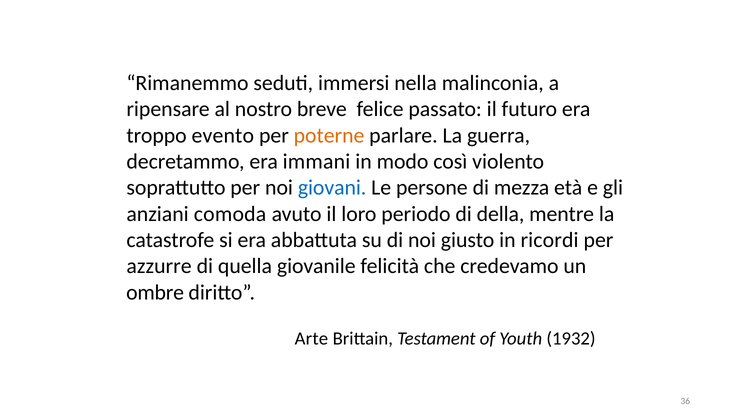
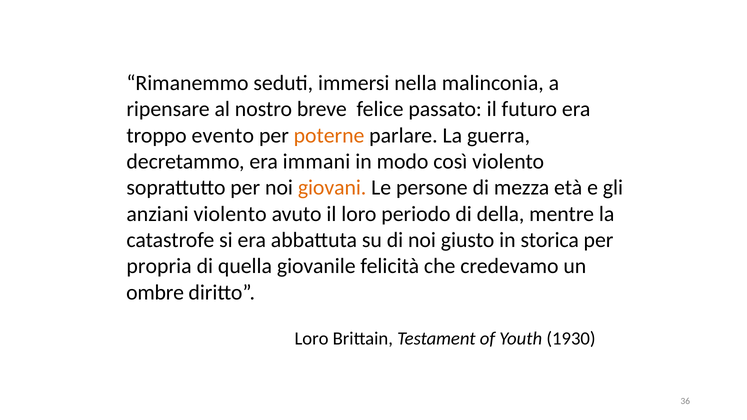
giovani colour: blue -> orange
anziani comoda: comoda -> violento
ricordi: ricordi -> storica
azzurre: azzurre -> propria
Arte at (311, 339): Arte -> Loro
1932: 1932 -> 1930
